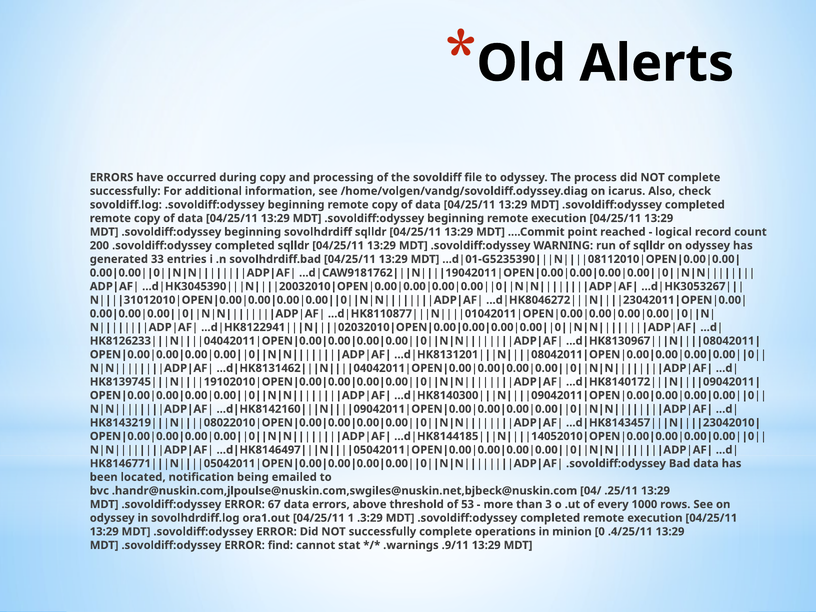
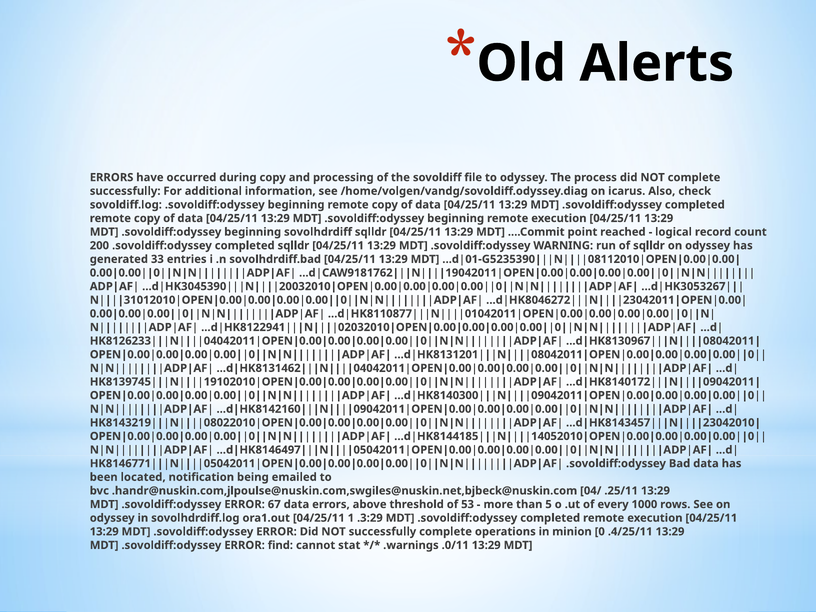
3: 3 -> 5
.9/11: .9/11 -> .0/11
